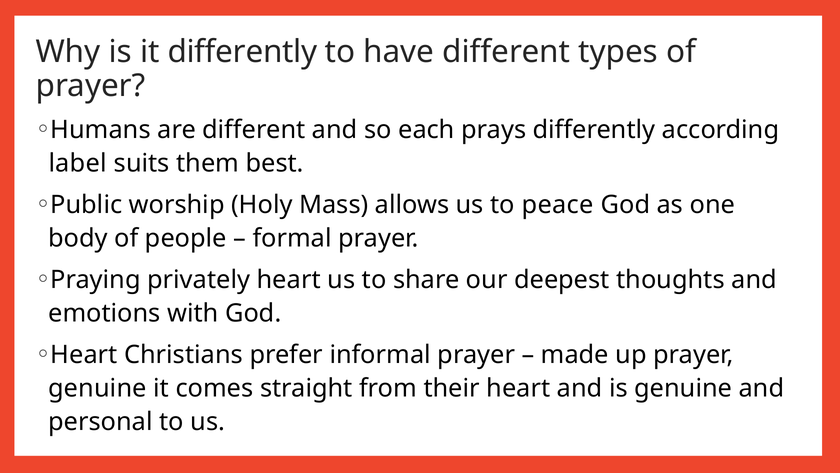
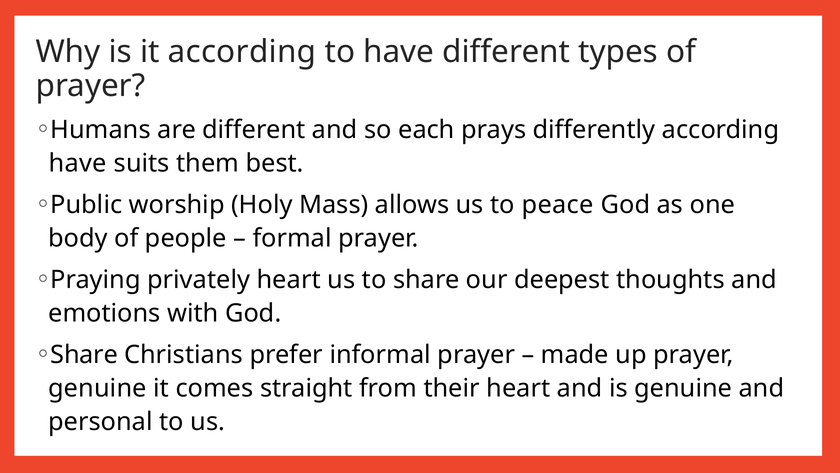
it differently: differently -> according
label at (78, 163): label -> have
Heart at (84, 354): Heart -> Share
